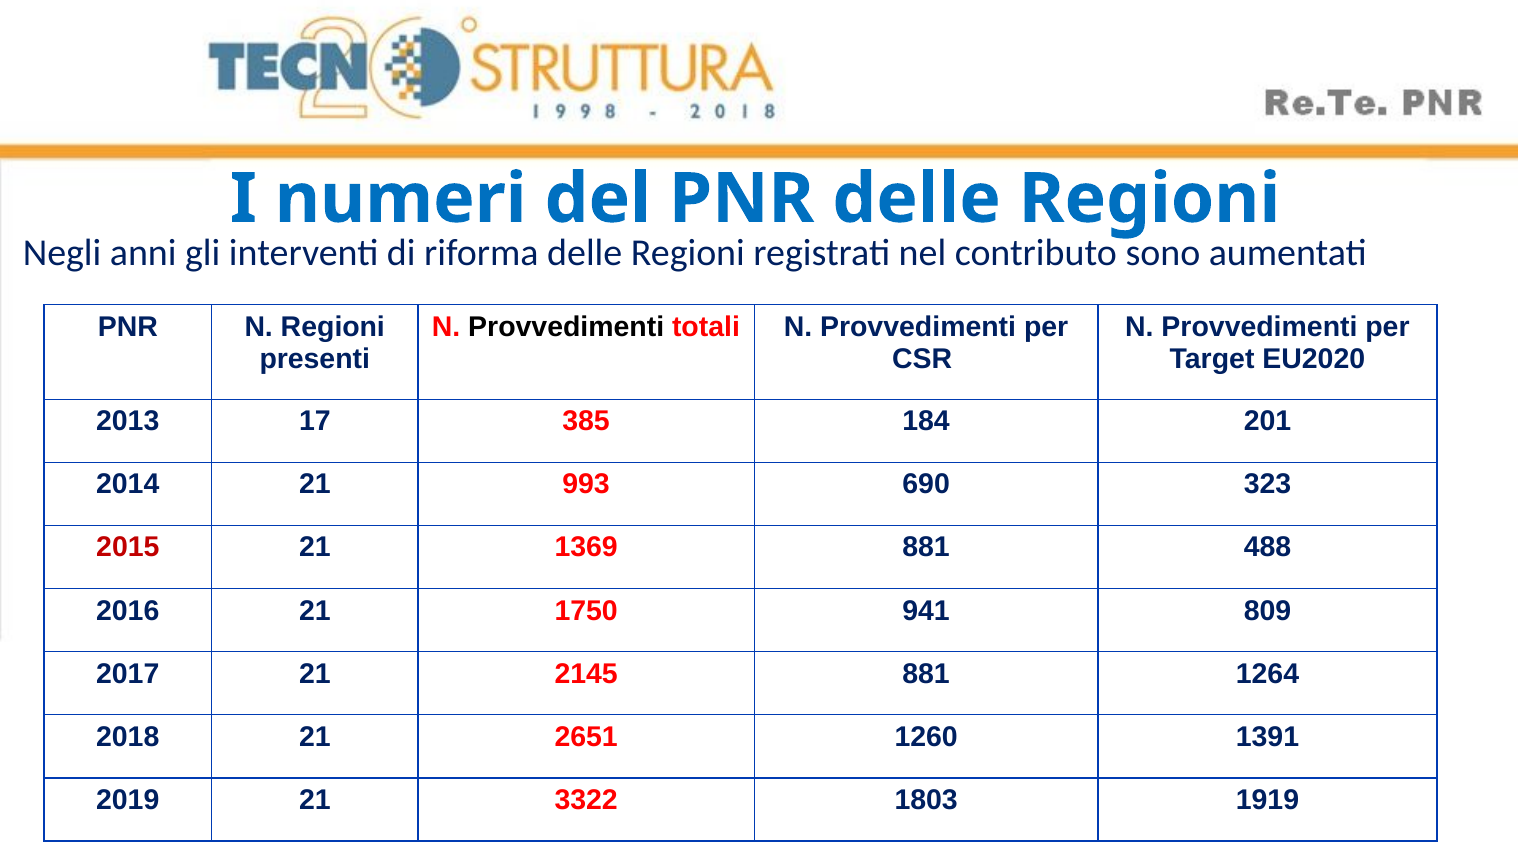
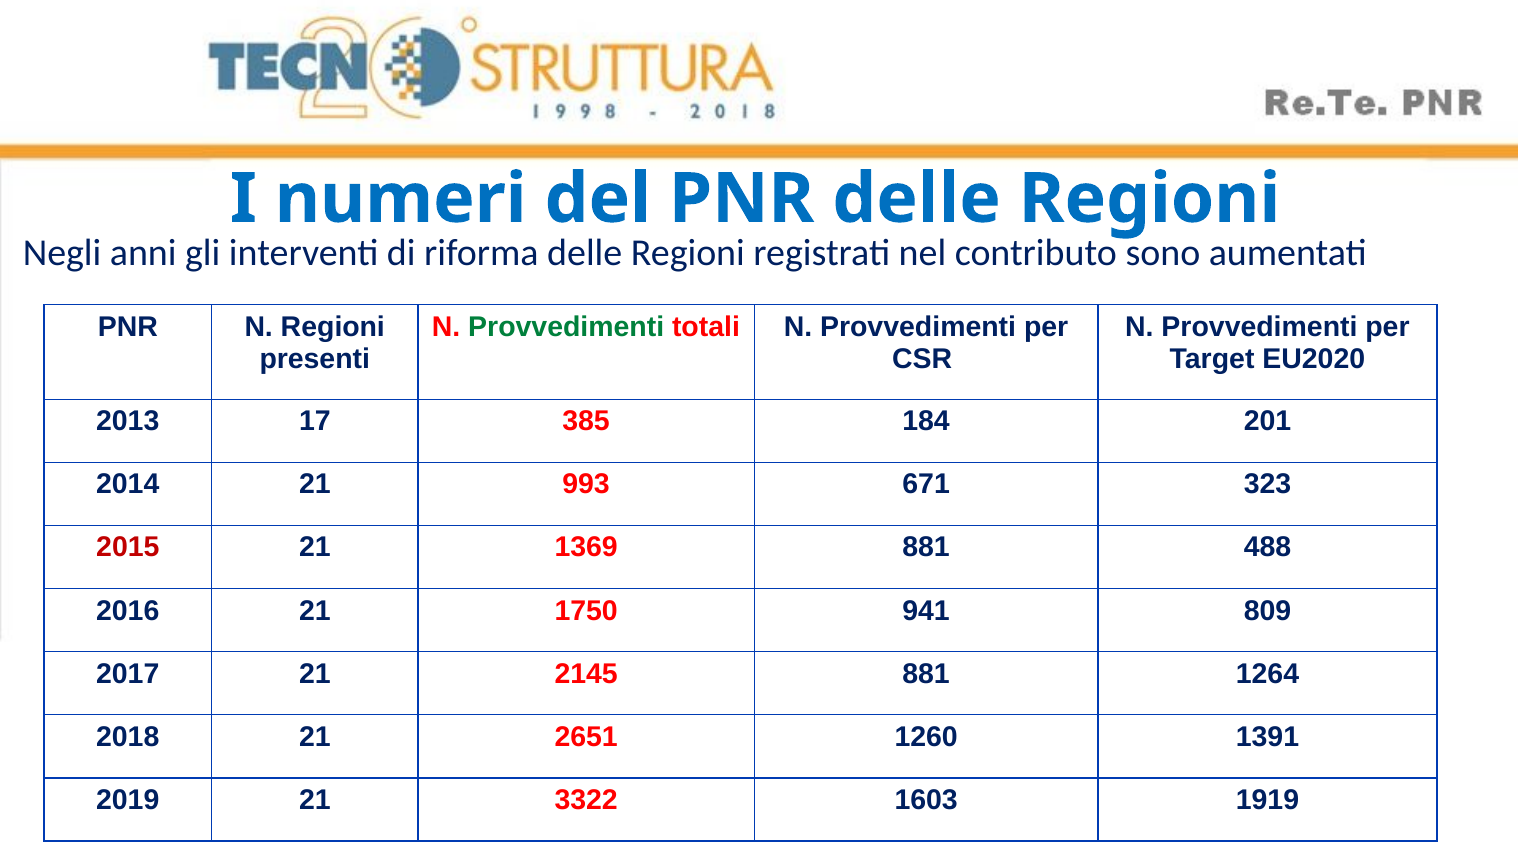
Provvedimenti at (566, 327) colour: black -> green
690: 690 -> 671
1803: 1803 -> 1603
